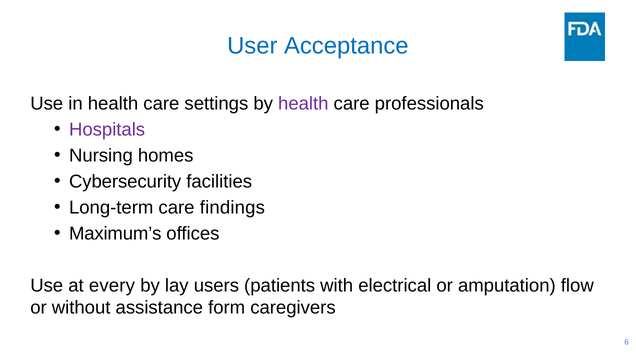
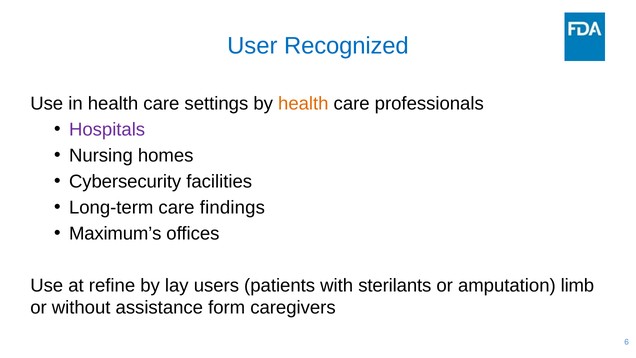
Acceptance: Acceptance -> Recognized
health at (303, 104) colour: purple -> orange
every: every -> refine
electrical: electrical -> sterilants
flow: flow -> limb
